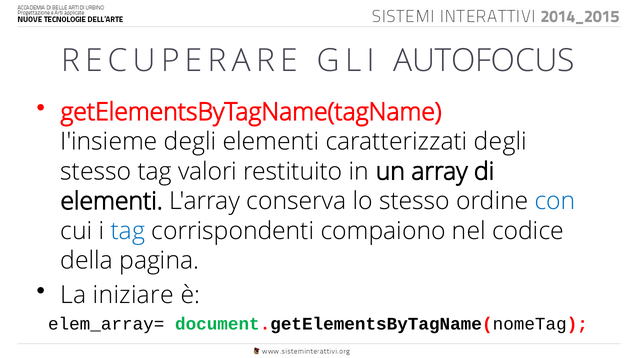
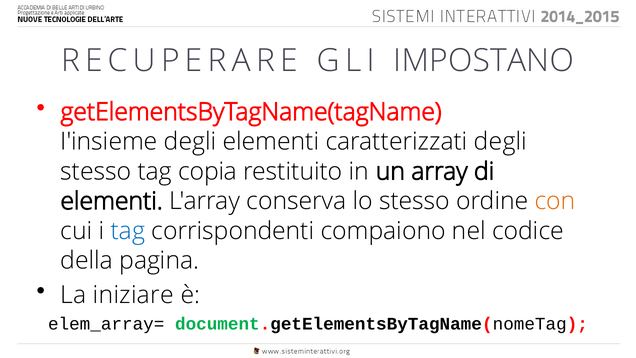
AUTOFOCUS: AUTOFOCUS -> IMPOSTANO
valori: valori -> copia
con colour: blue -> orange
